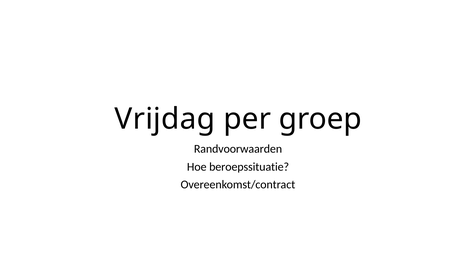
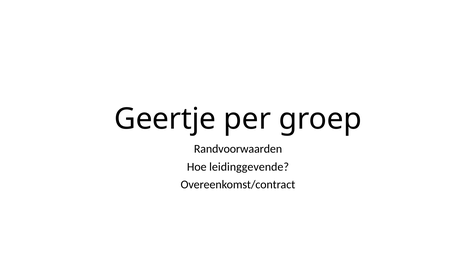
Vrijdag: Vrijdag -> Geertje
beroepssituatie: beroepssituatie -> leidinggevende
